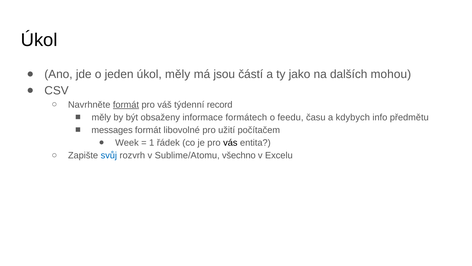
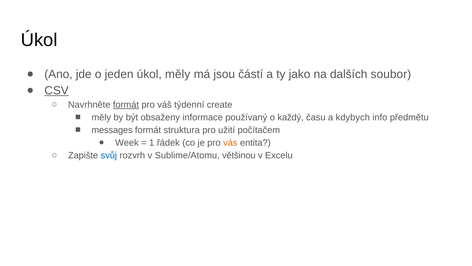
mohou: mohou -> soubor
CSV underline: none -> present
record: record -> create
formátech: formátech -> používaný
feedu: feedu -> každý
libovolné: libovolné -> struktura
vás colour: black -> orange
všechno: všechno -> většinou
